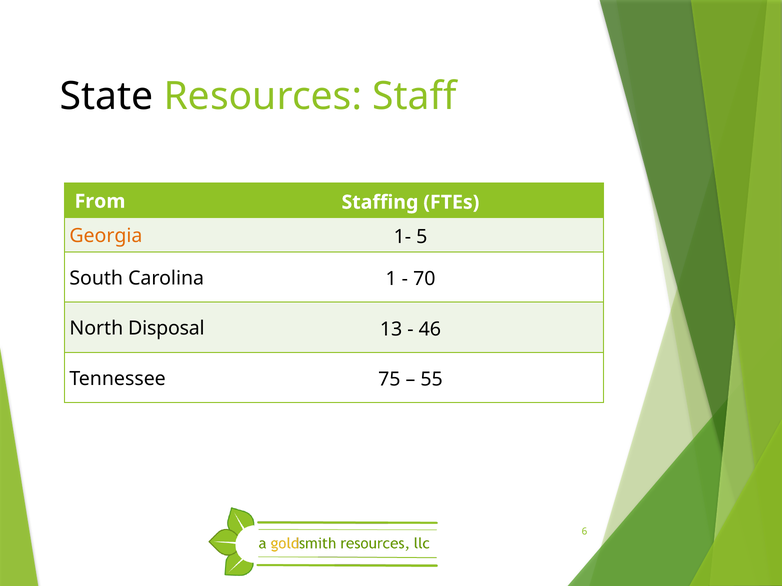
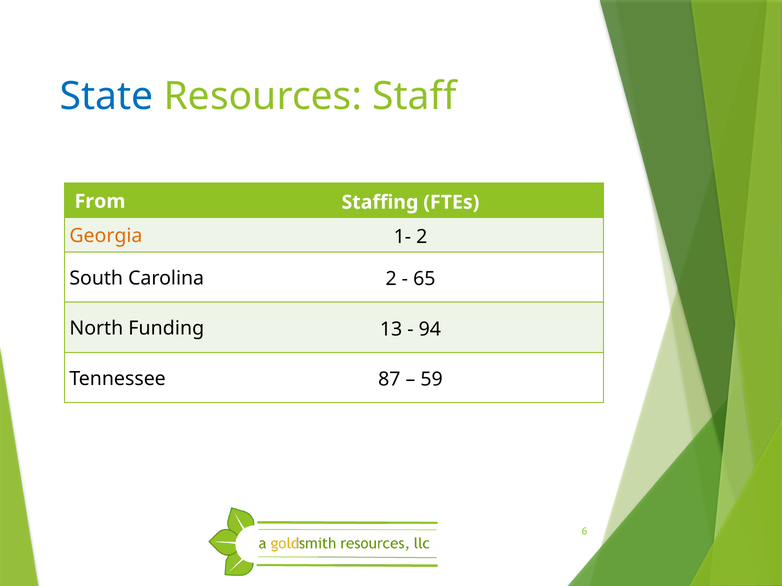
State colour: black -> blue
1- 5: 5 -> 2
Carolina 1: 1 -> 2
70: 70 -> 65
Disposal: Disposal -> Funding
46: 46 -> 94
75: 75 -> 87
55: 55 -> 59
